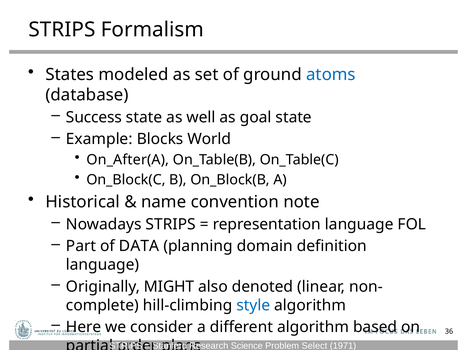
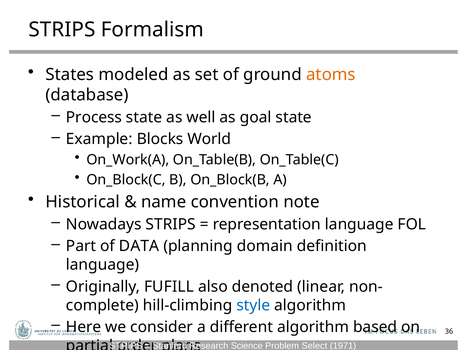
atoms colour: blue -> orange
Success: Success -> Process
On_After(A: On_After(A -> On_Work(A
MIGHT: MIGHT -> FUFILL
